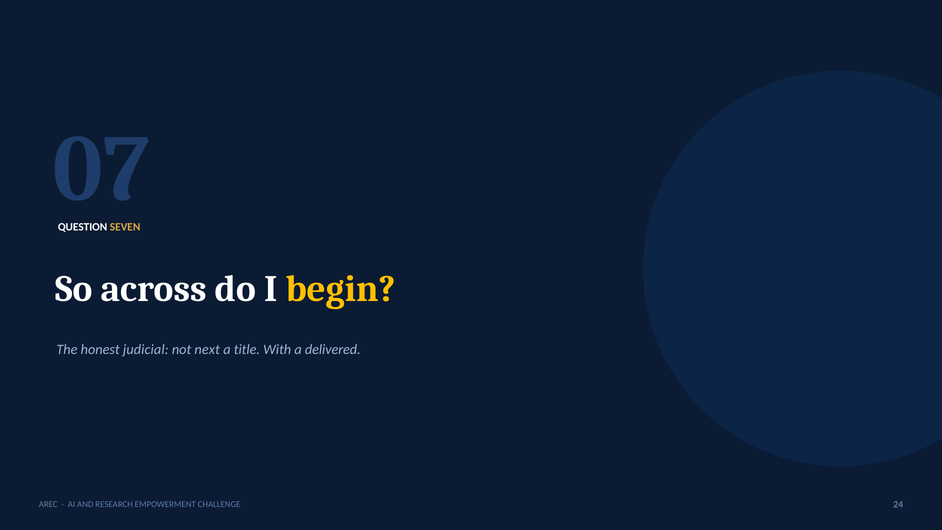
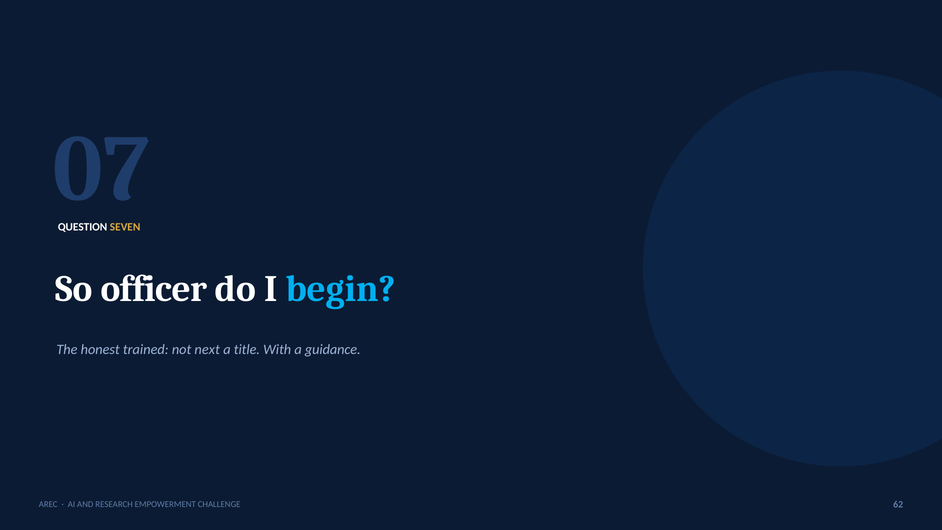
across: across -> officer
begin colour: yellow -> light blue
judicial: judicial -> trained
delivered: delivered -> guidance
24: 24 -> 62
